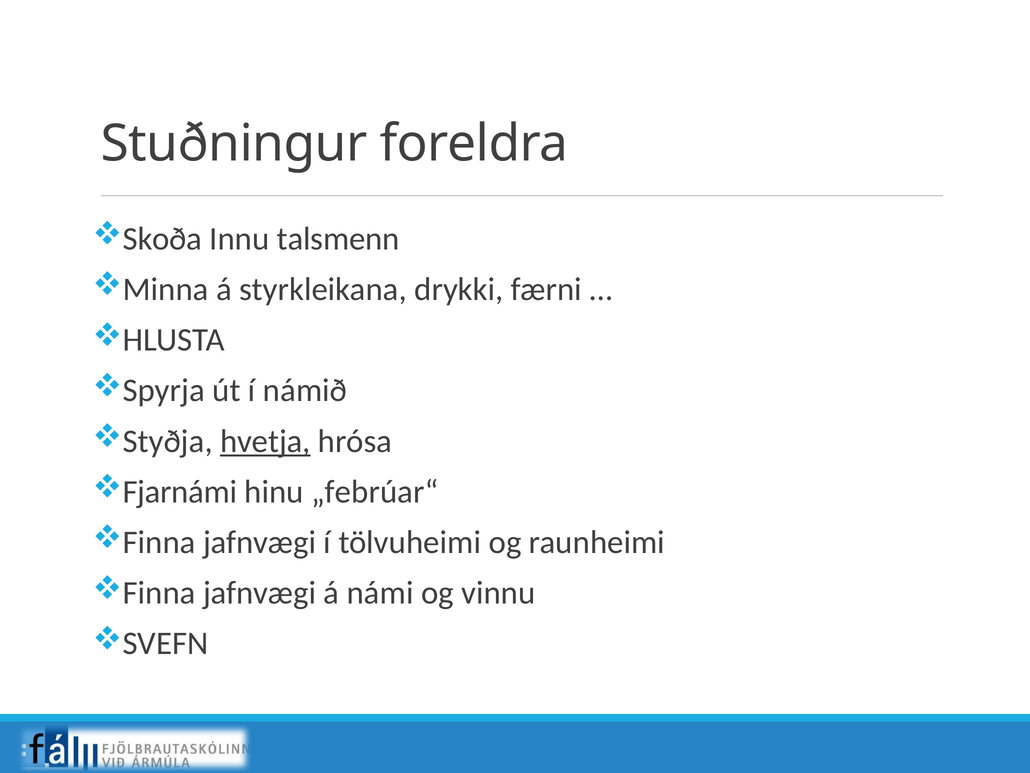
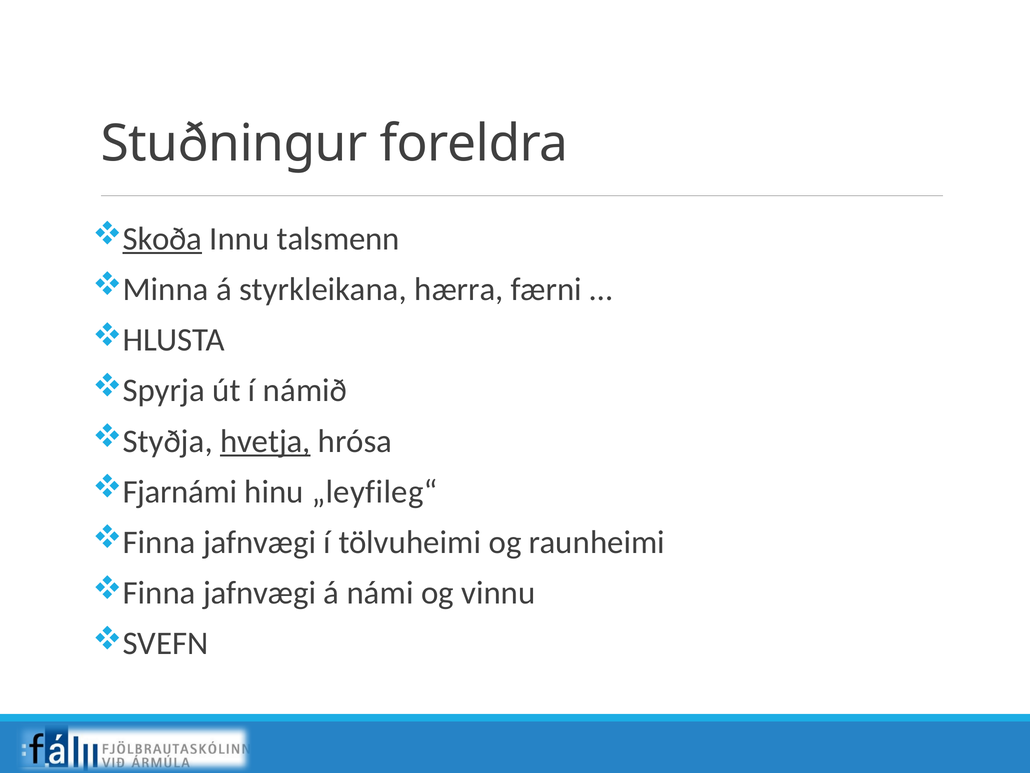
Skoða underline: none -> present
drykki: drykki -> hærra
„febrúar“: „febrúar“ -> „leyfileg“
